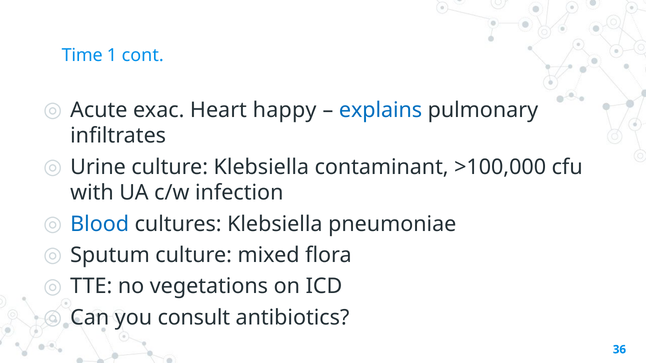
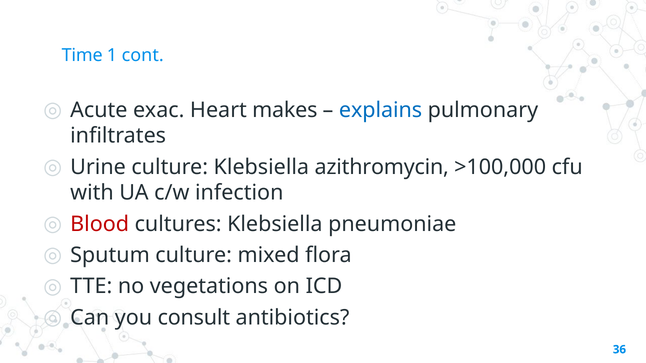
happy: happy -> makes
contaminant: contaminant -> azithromycin
Blood colour: blue -> red
